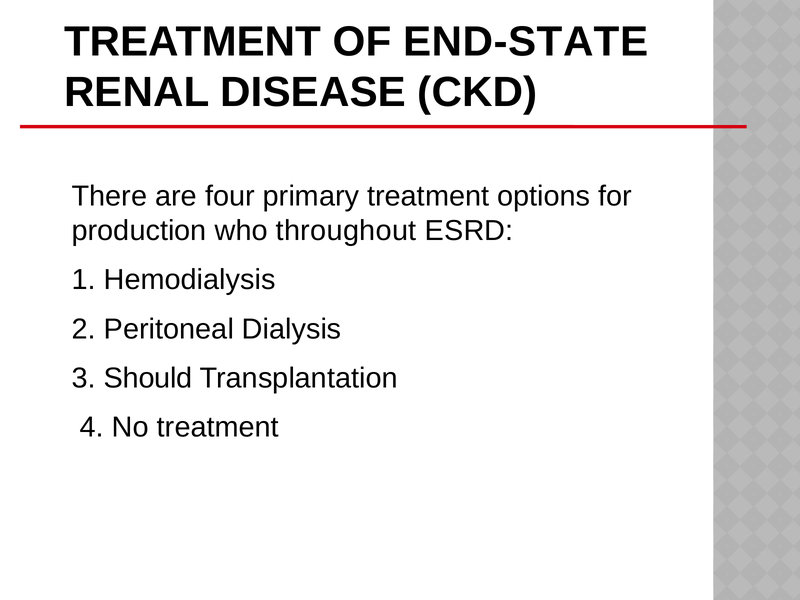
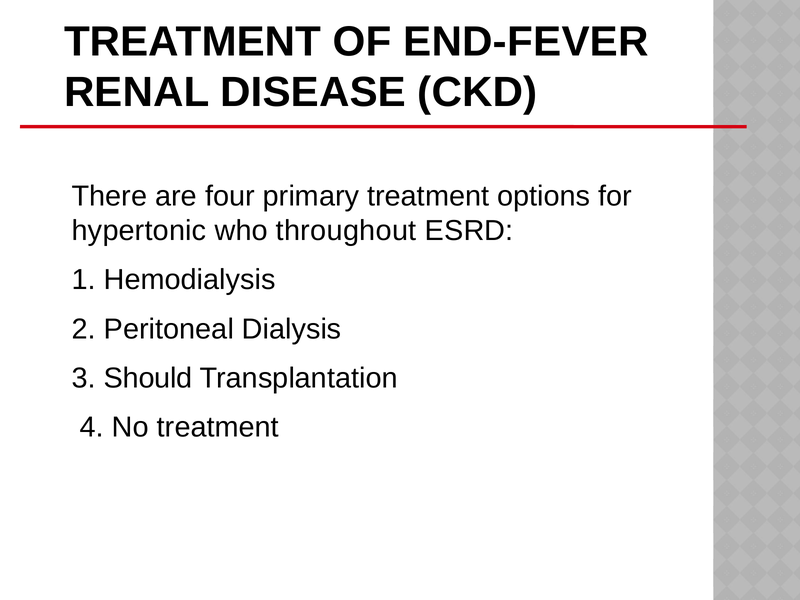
END-STATE: END-STATE -> END-FEVER
production: production -> hypertonic
